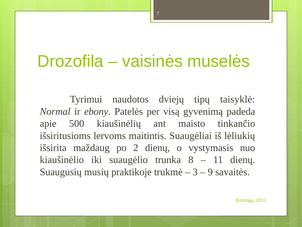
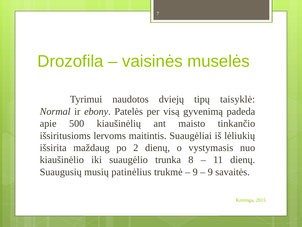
praktikoje: praktikoje -> patinėlius
3 at (195, 172): 3 -> 9
